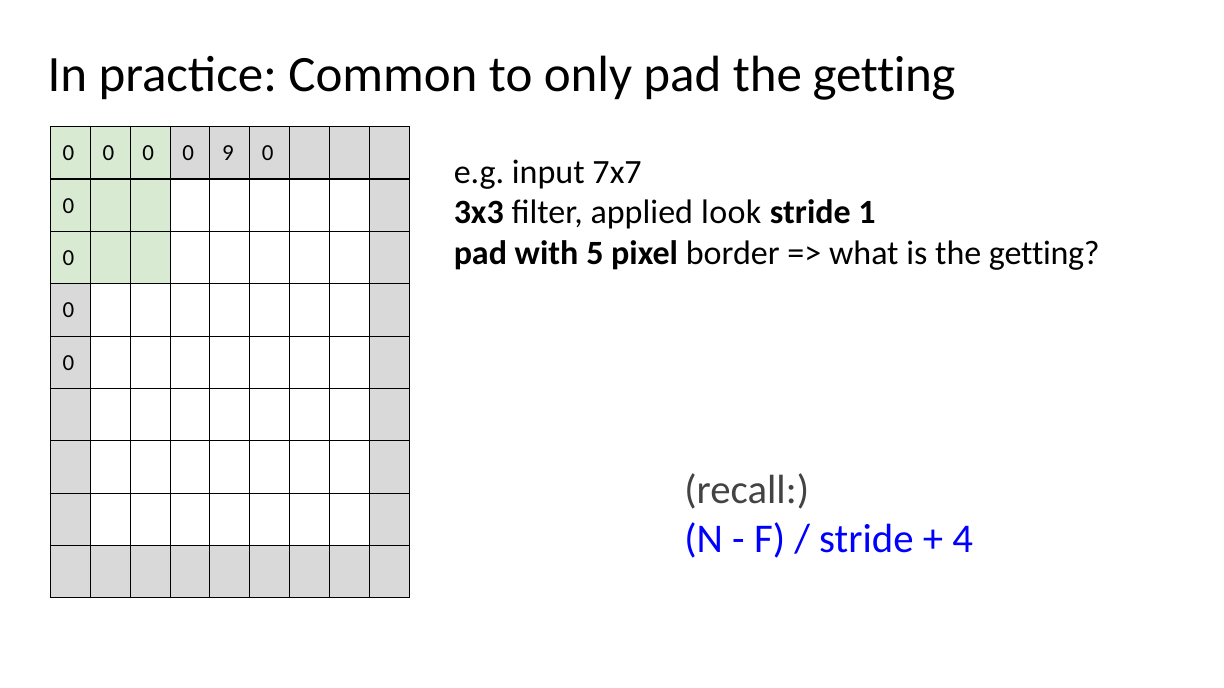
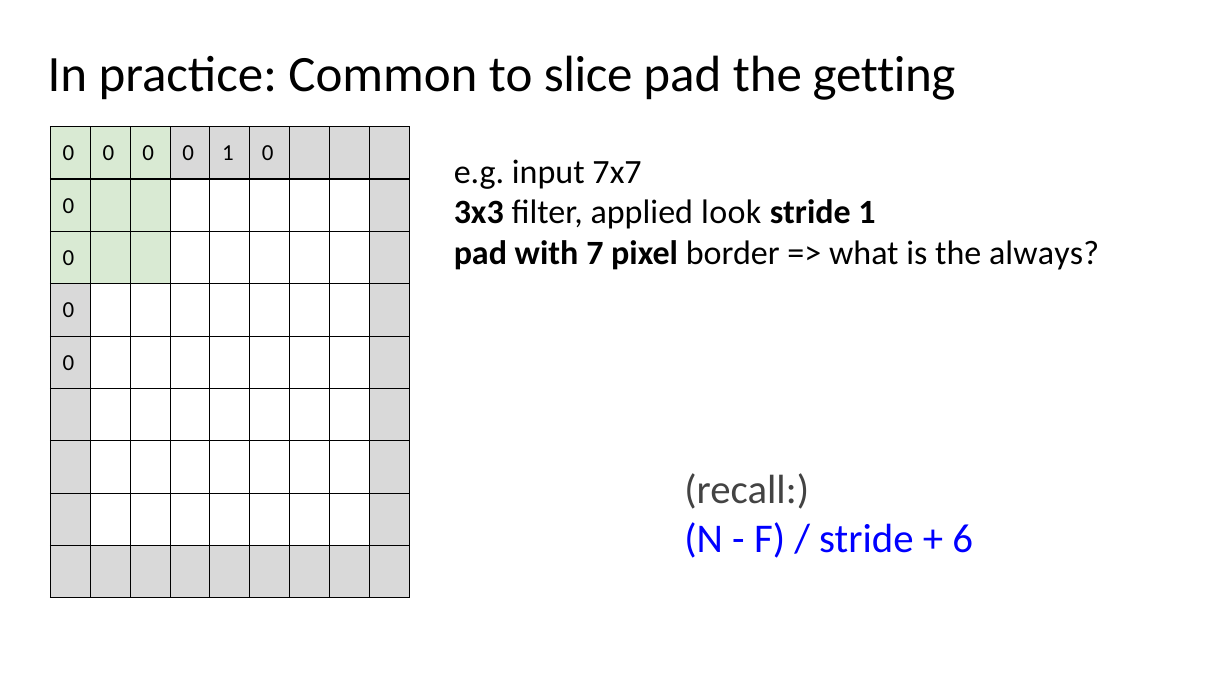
only: only -> slice
0 9: 9 -> 1
5: 5 -> 7
is the getting: getting -> always
4: 4 -> 6
